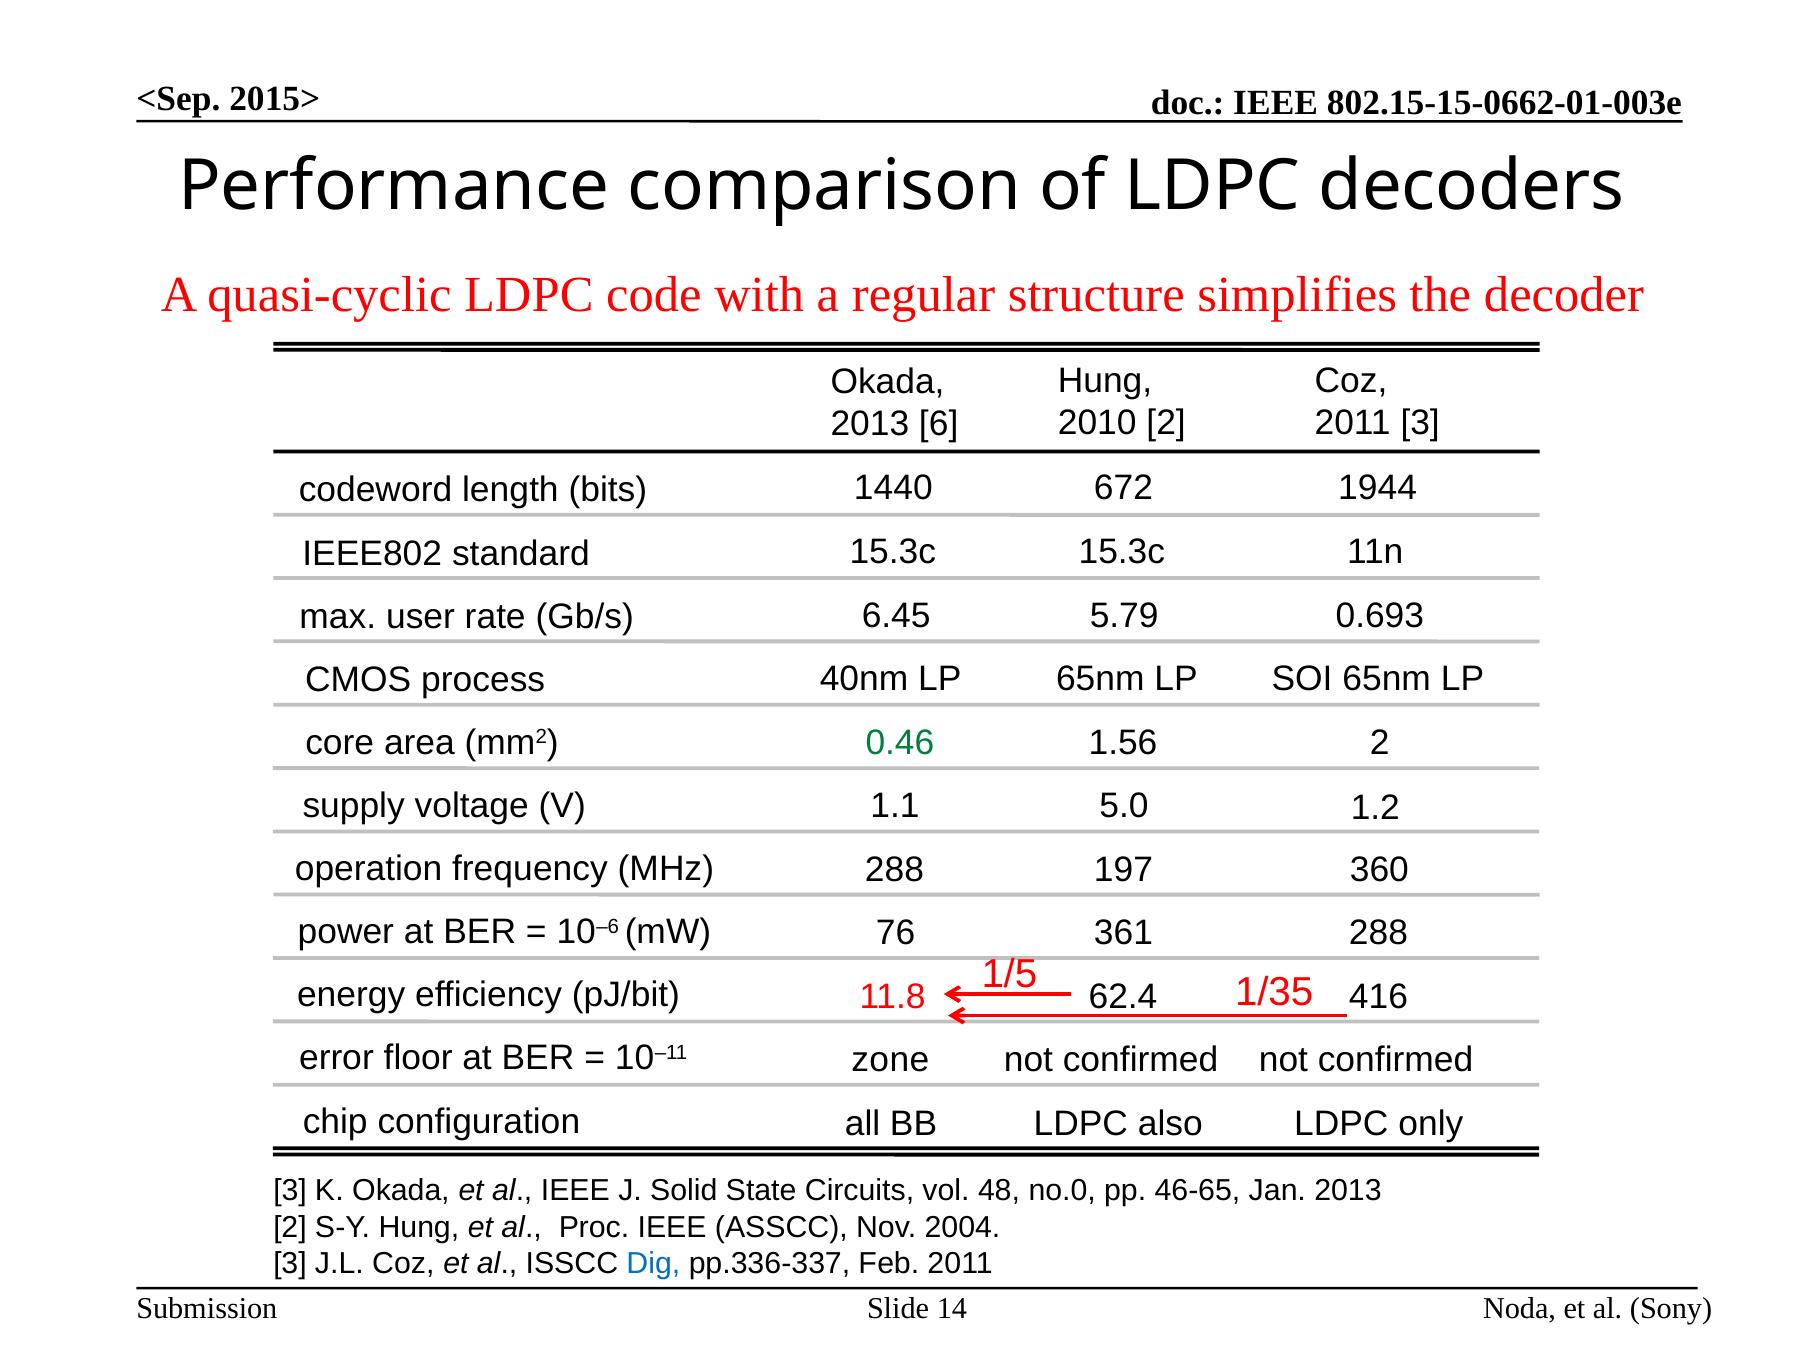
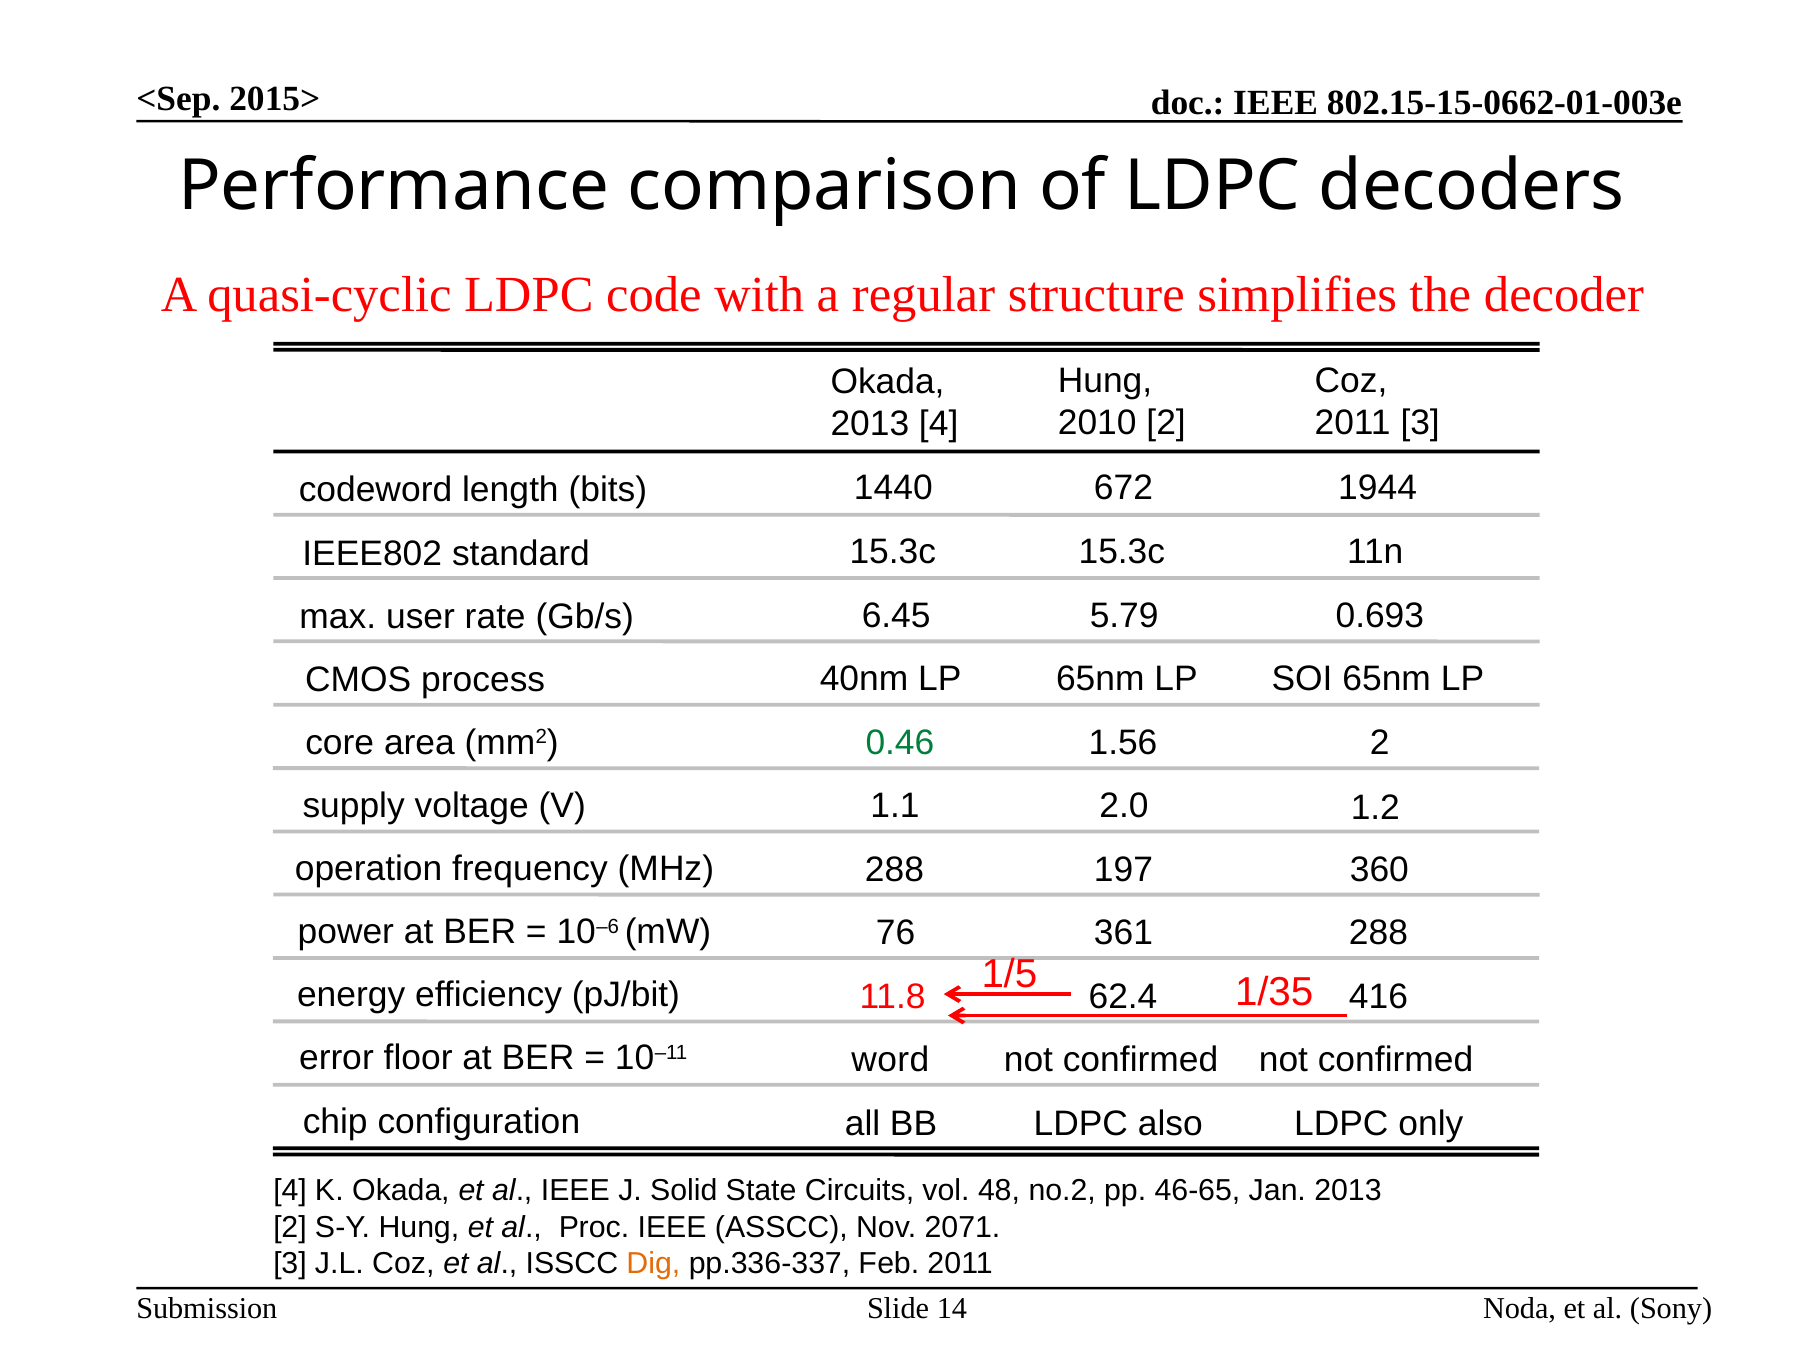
2013 6: 6 -> 4
5.0: 5.0 -> 2.0
zone: zone -> word
3 at (290, 1191): 3 -> 4
no.0: no.0 -> no.2
2004: 2004 -> 2071
Dig colour: blue -> orange
